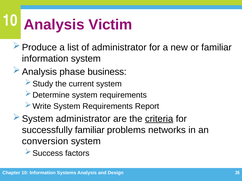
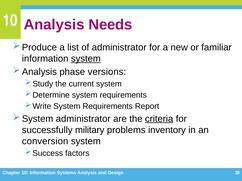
Victim: Victim -> Needs
system at (86, 59) underline: none -> present
business: business -> versions
successfully familiar: familiar -> military
networks: networks -> inventory
